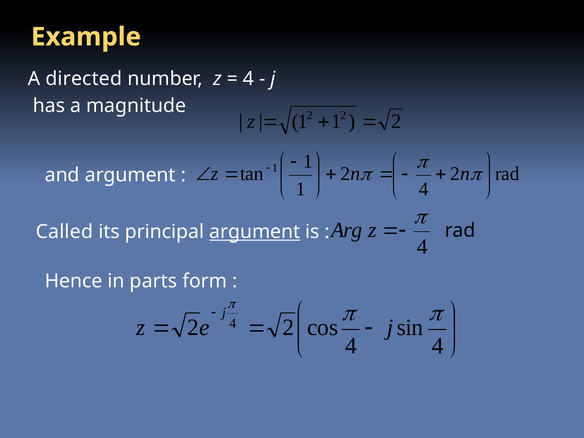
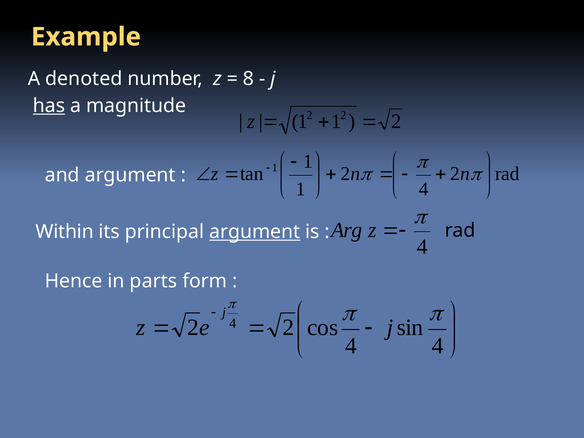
directed: directed -> denoted
4 at (248, 79): 4 -> 8
has underline: none -> present
Called: Called -> Within
